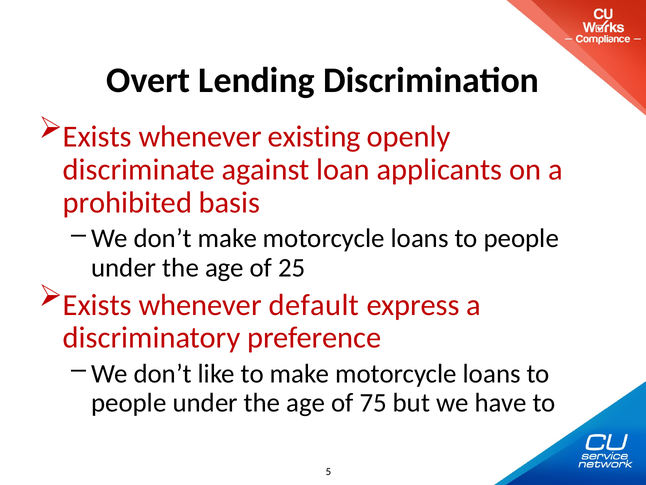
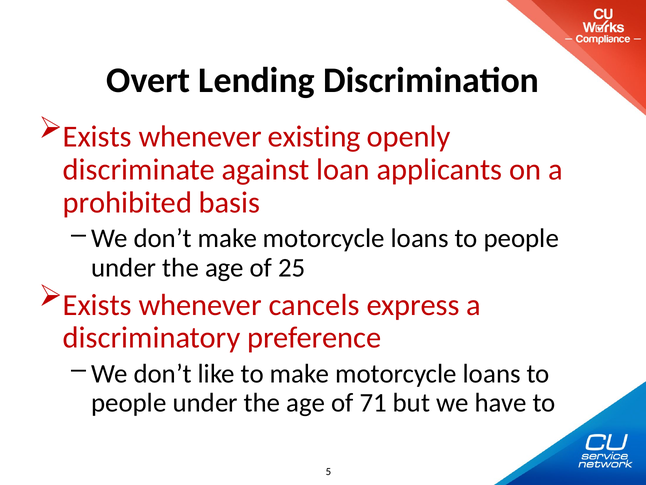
default: default -> cancels
75: 75 -> 71
